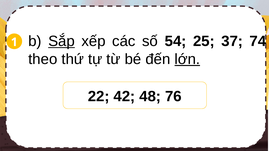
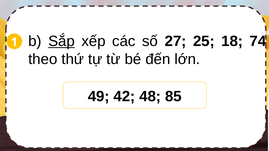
54: 54 -> 27
37: 37 -> 18
lớn underline: present -> none
22: 22 -> 49
76: 76 -> 85
